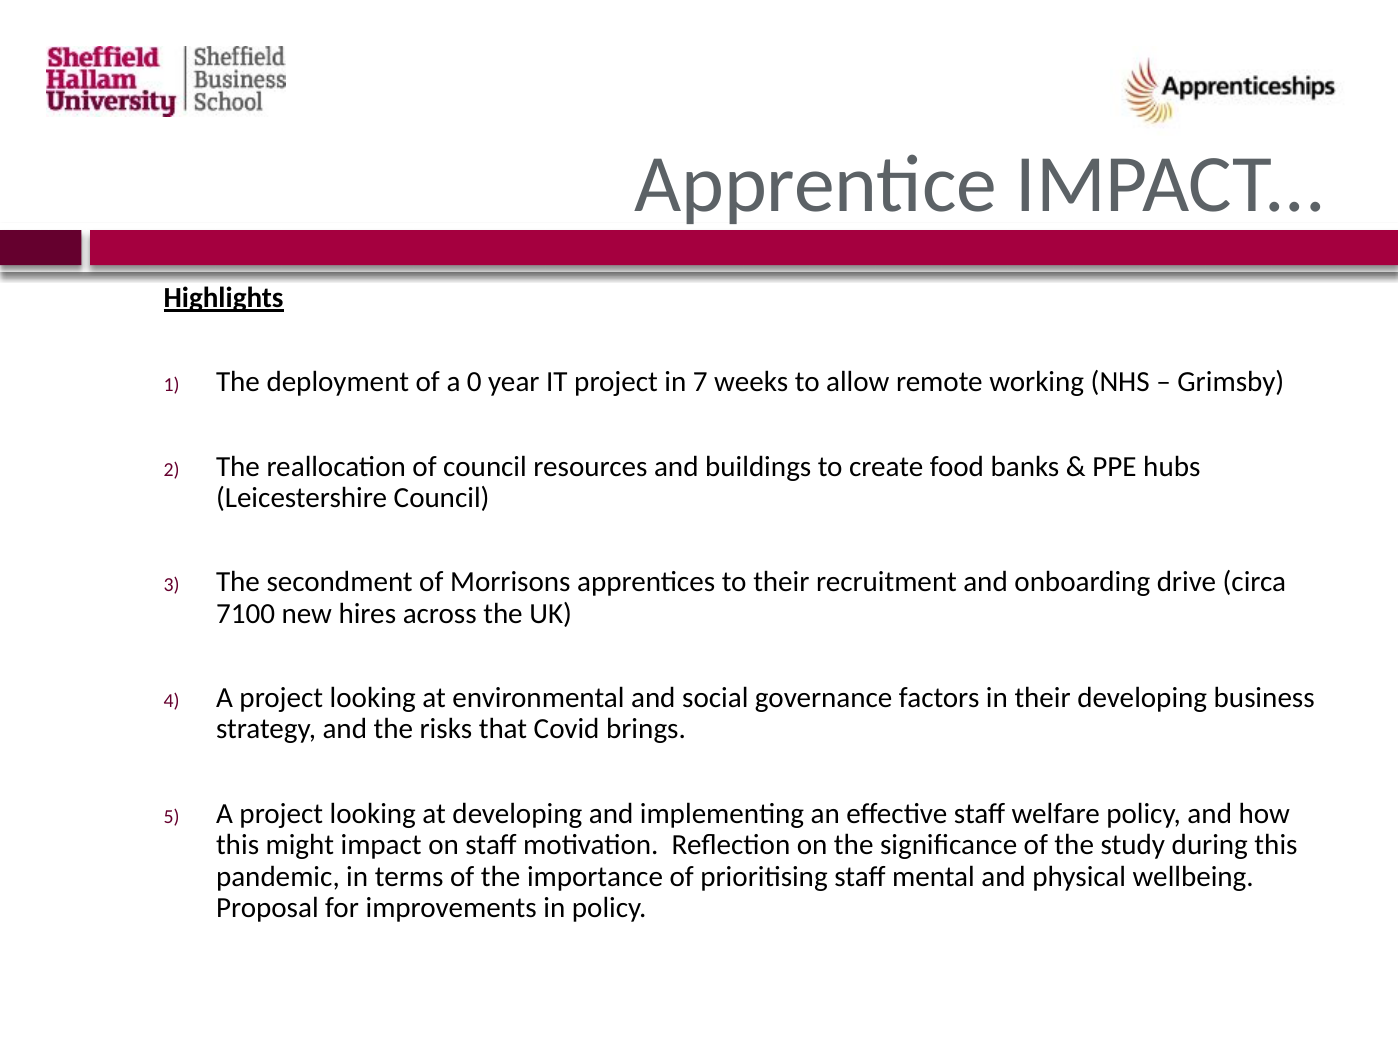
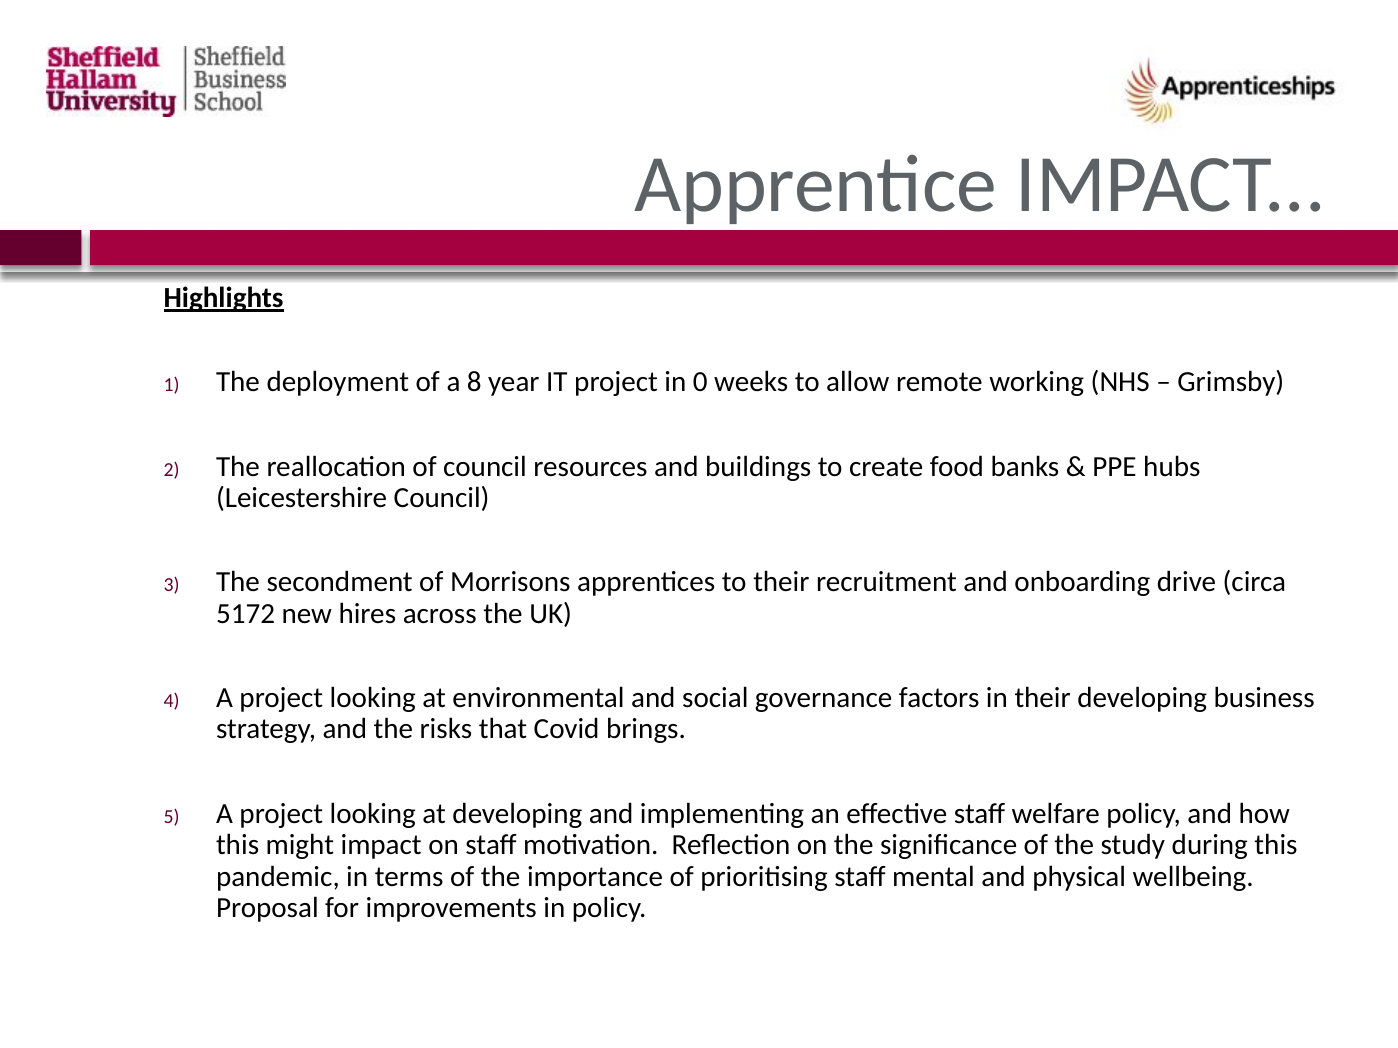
0: 0 -> 8
7: 7 -> 0
7100: 7100 -> 5172
